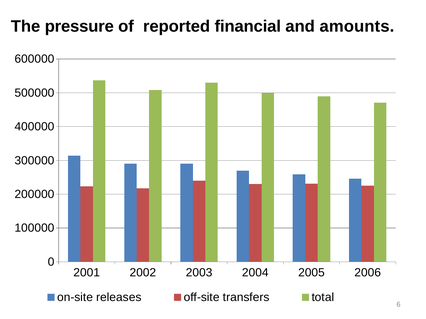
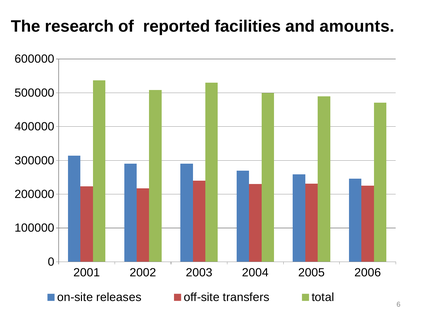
pressure: pressure -> research
financial: financial -> facilities
